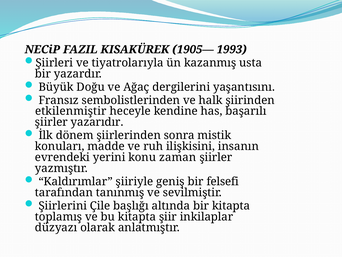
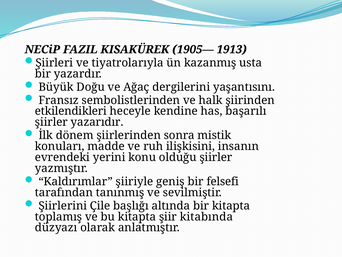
1993: 1993 -> 1913
etkilenmiştir: etkilenmiştir -> etkilendikleri
zaman: zaman -> olduğu
inkilaplar: inkilaplar -> kitabında
